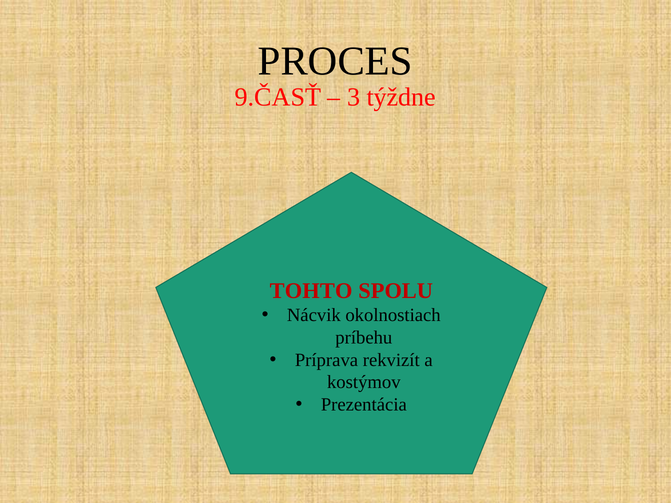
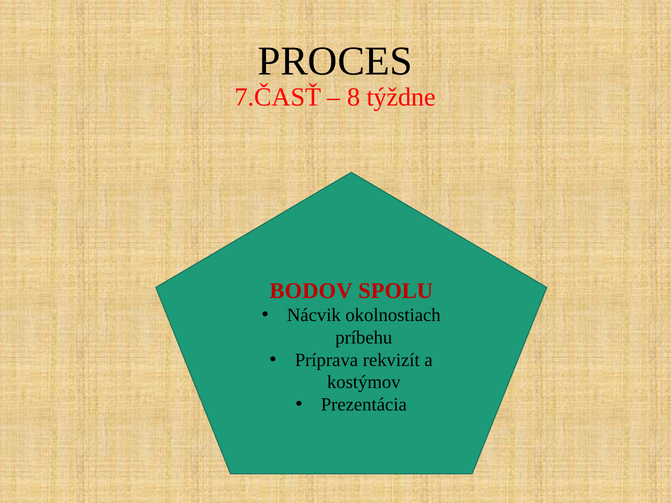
9.ČASŤ: 9.ČASŤ -> 7.ČASŤ
3: 3 -> 8
TOHTO: TOHTO -> BODOV
